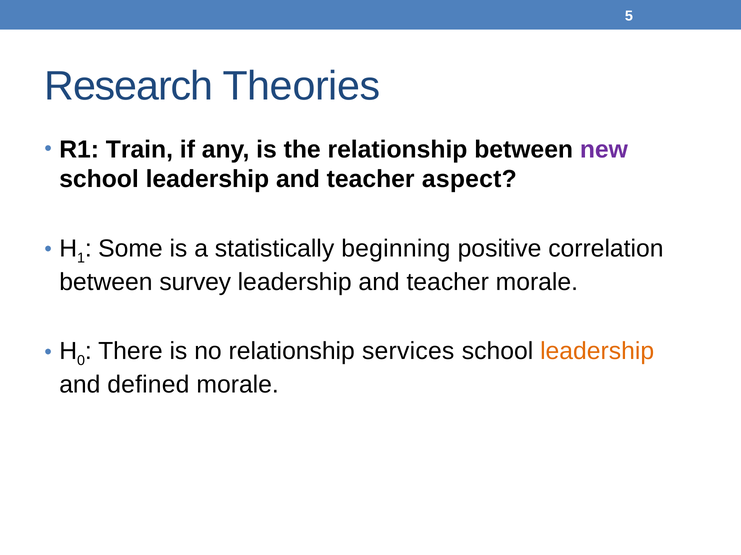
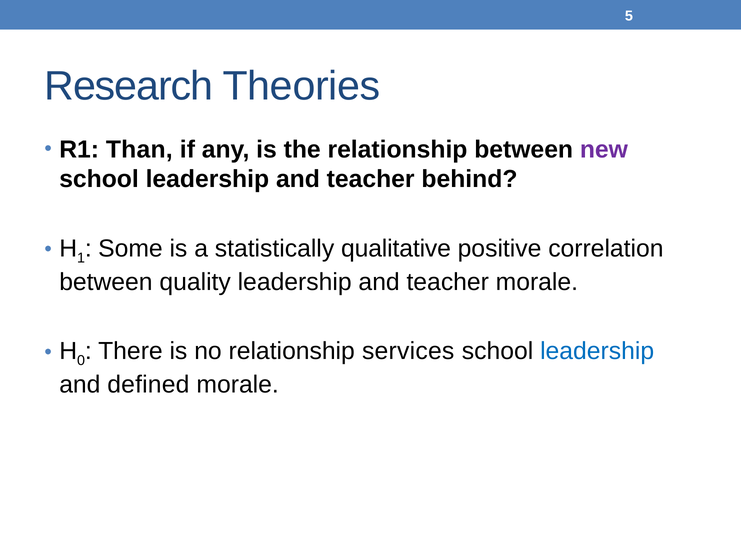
Train: Train -> Than
aspect: aspect -> behind
beginning: beginning -> qualitative
survey: survey -> quality
leadership at (597, 352) colour: orange -> blue
